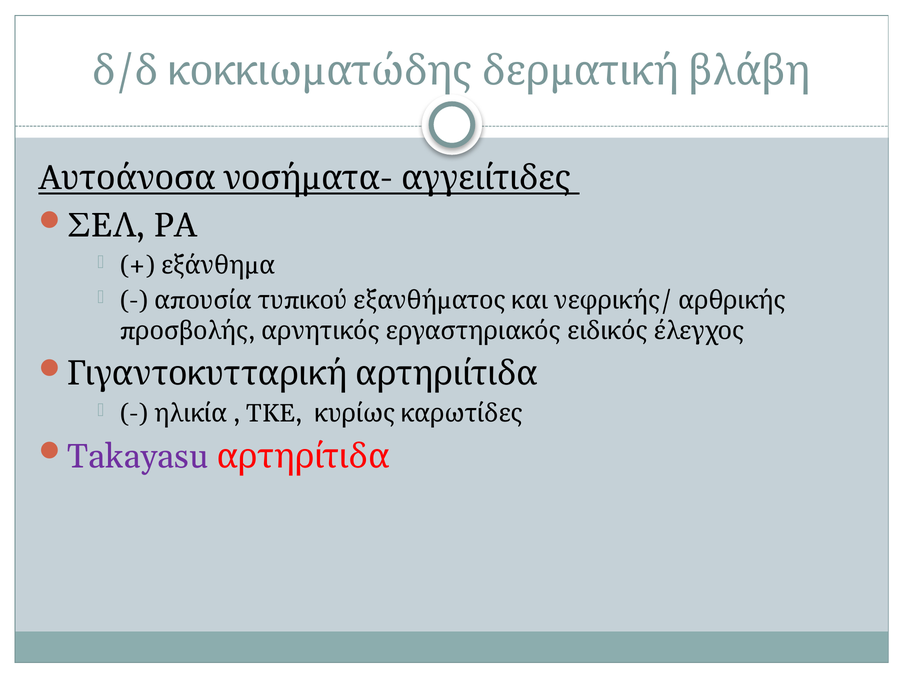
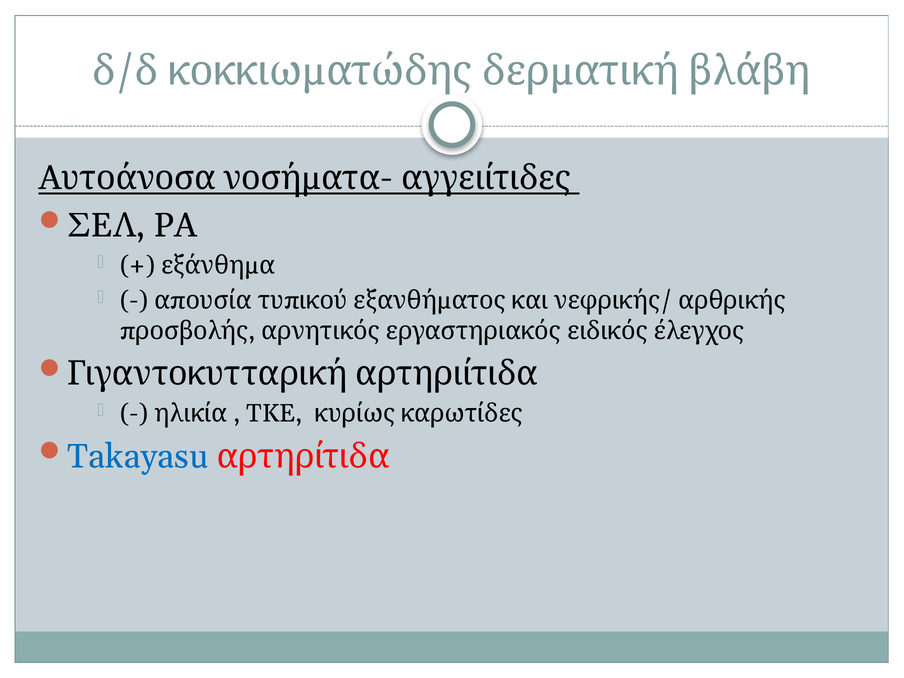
Takayasu colour: purple -> blue
